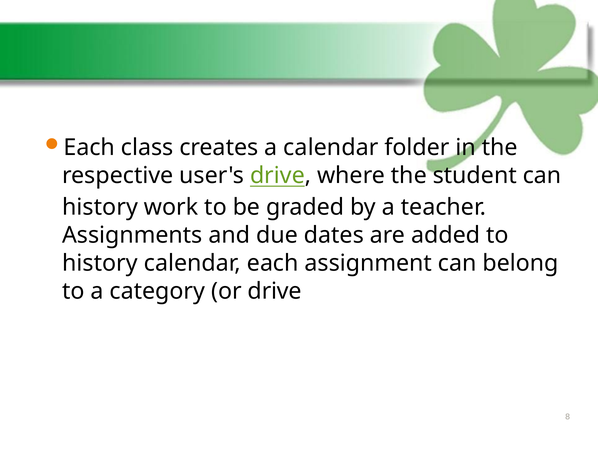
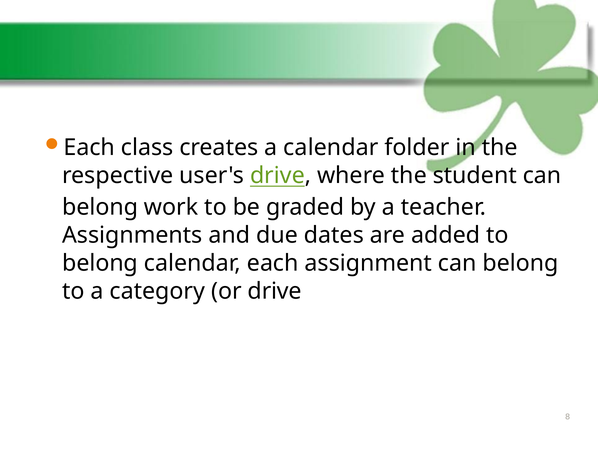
history at (100, 207): history -> belong
history at (100, 263): history -> belong
